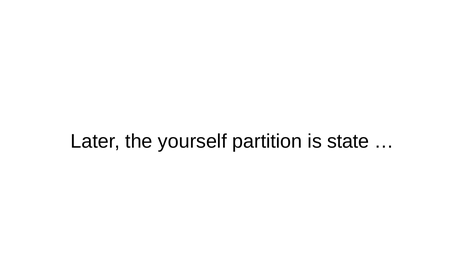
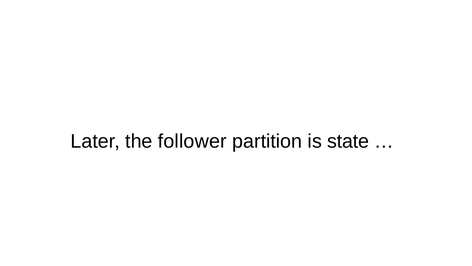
yourself: yourself -> follower
